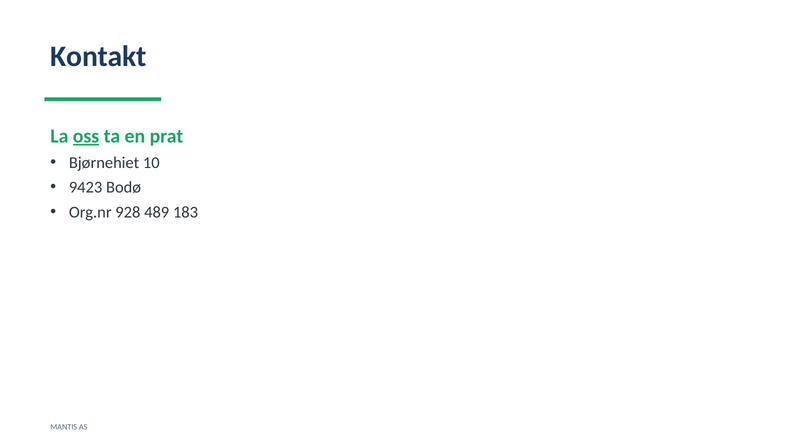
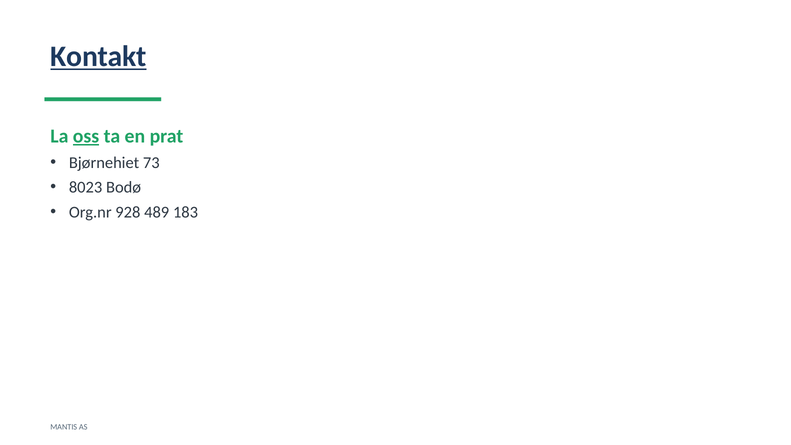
Kontakt underline: none -> present
10: 10 -> 73
9423: 9423 -> 8023
